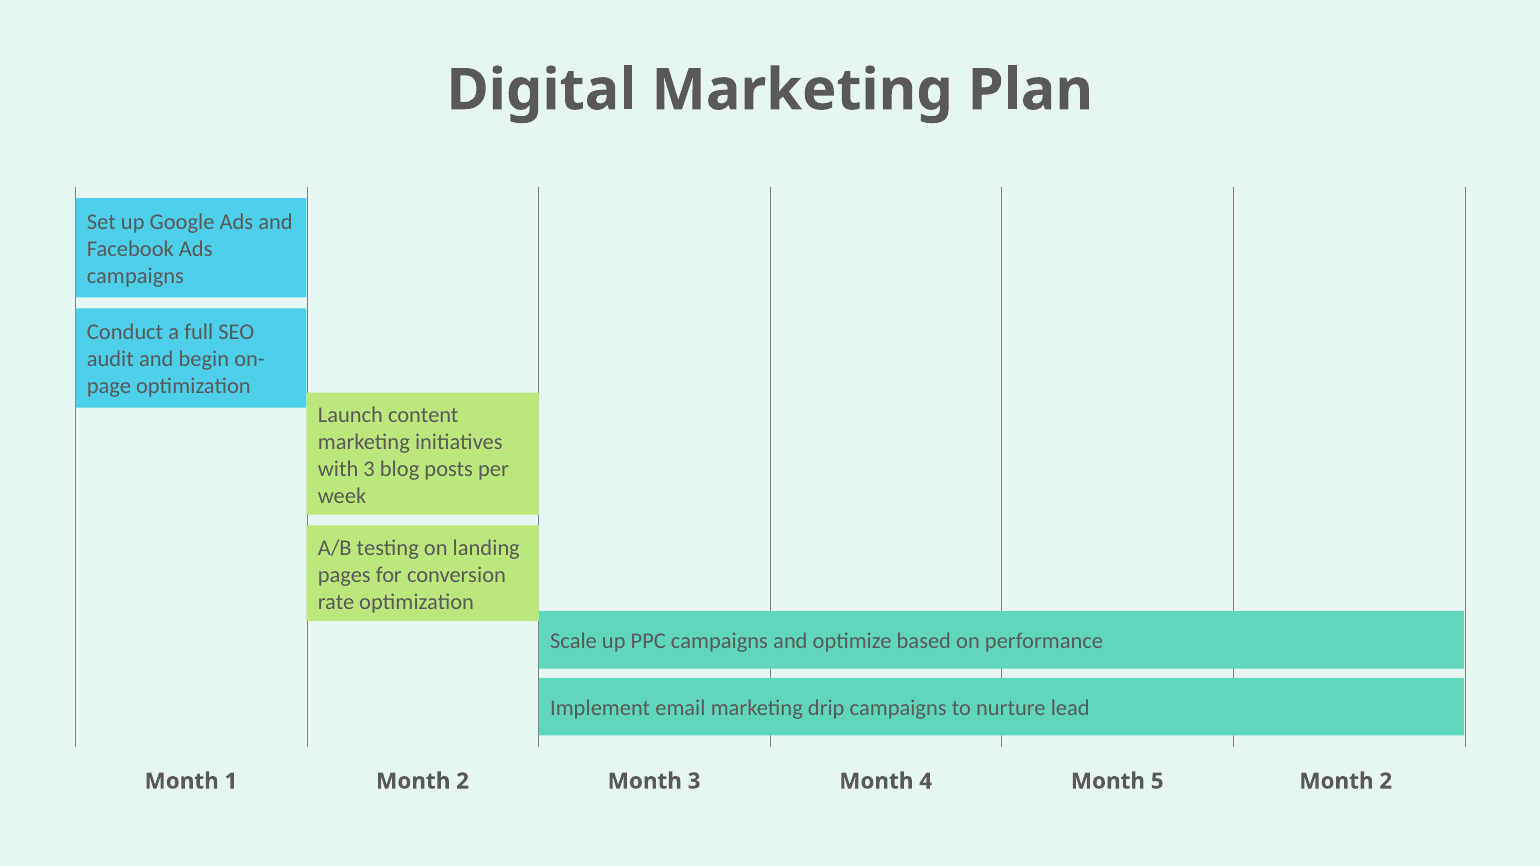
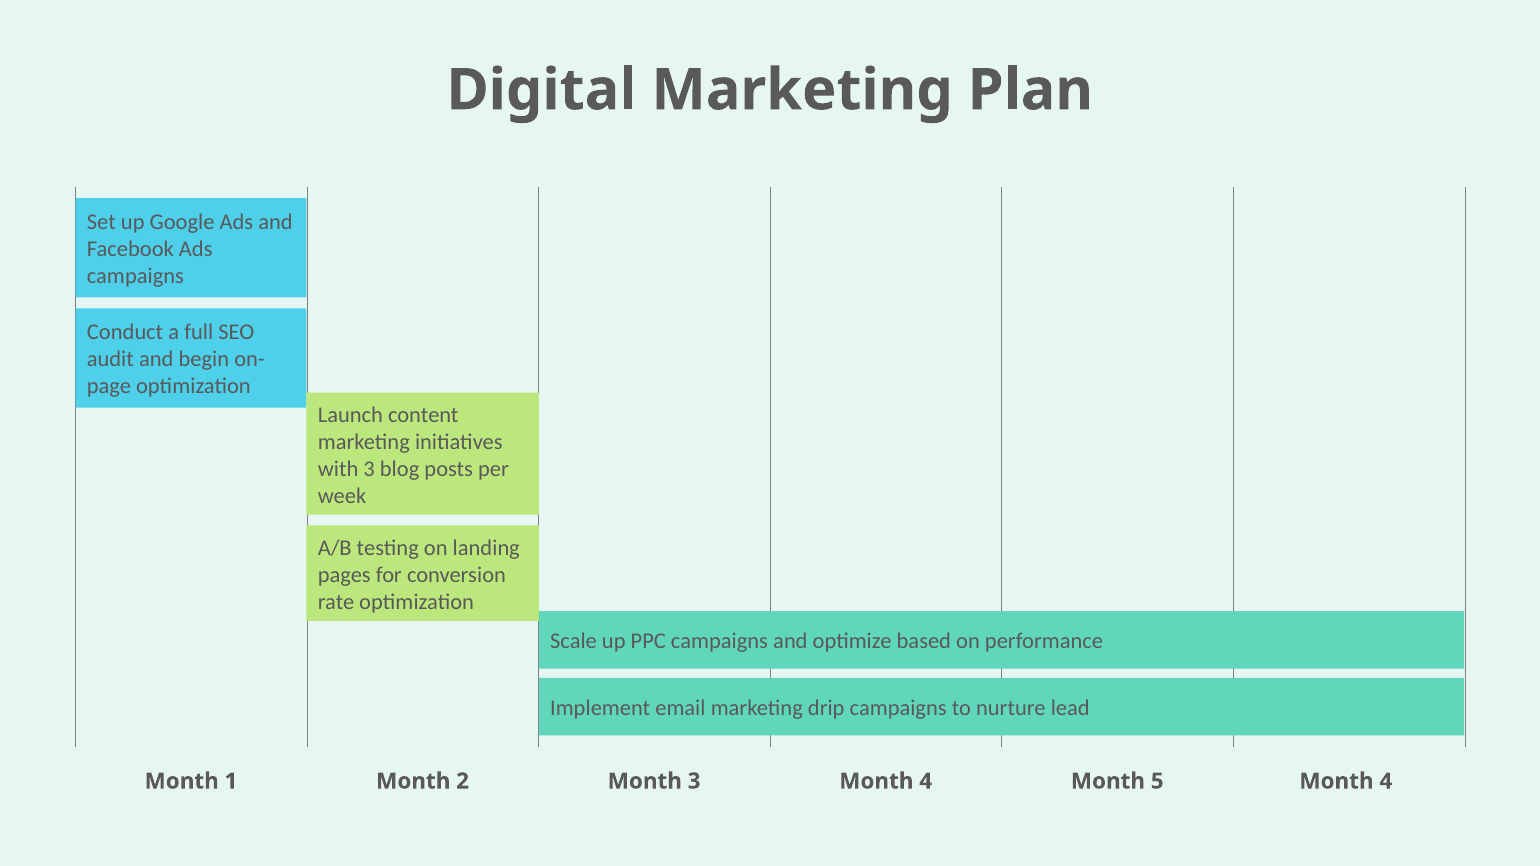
2 at (1386, 781): 2 -> 4
